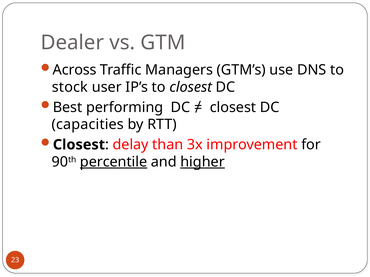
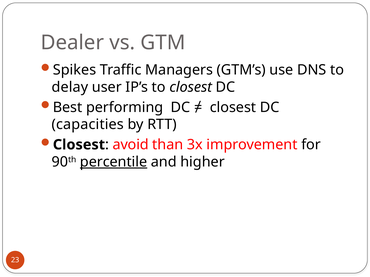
Across: Across -> Spikes
stock: stock -> delay
delay: delay -> avoid
higher underline: present -> none
